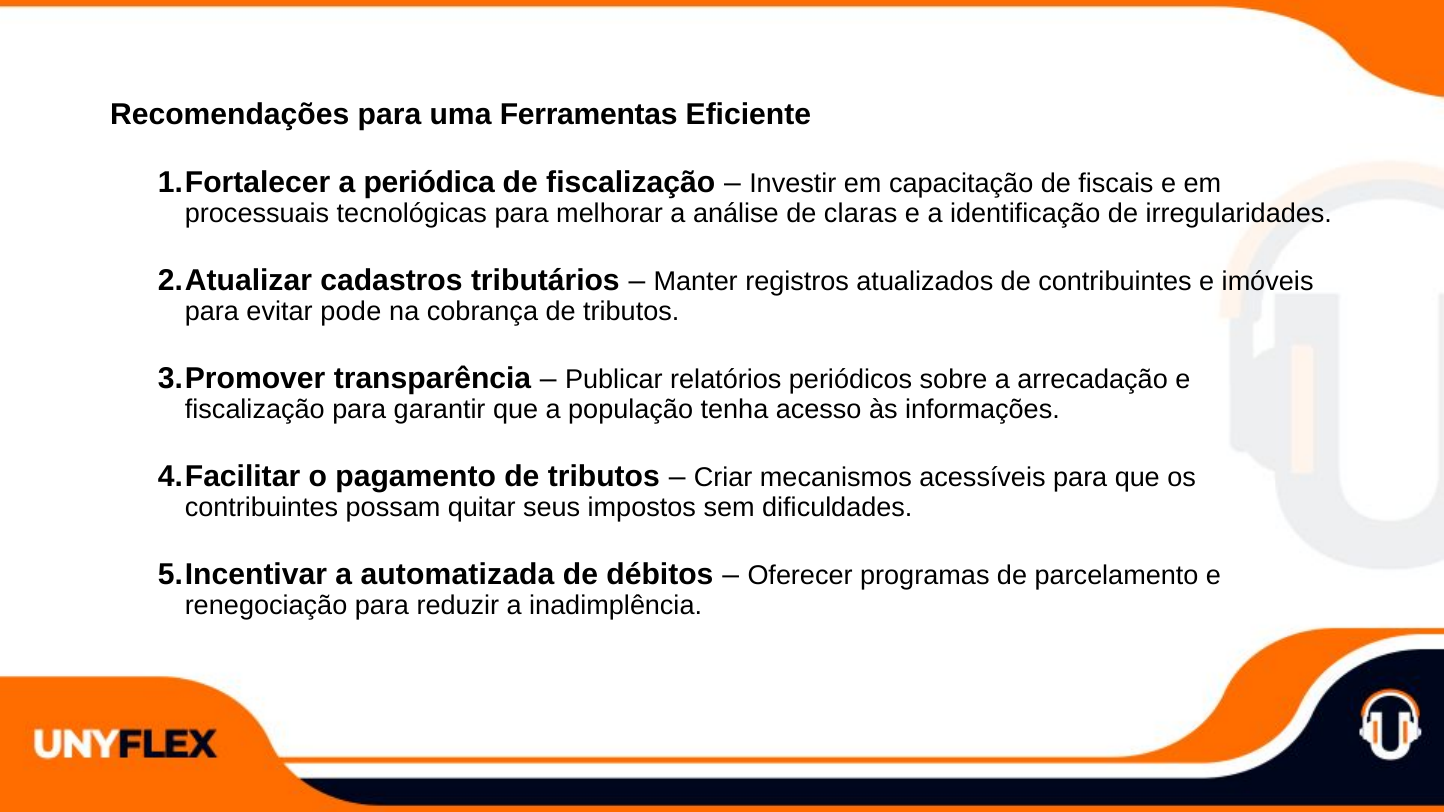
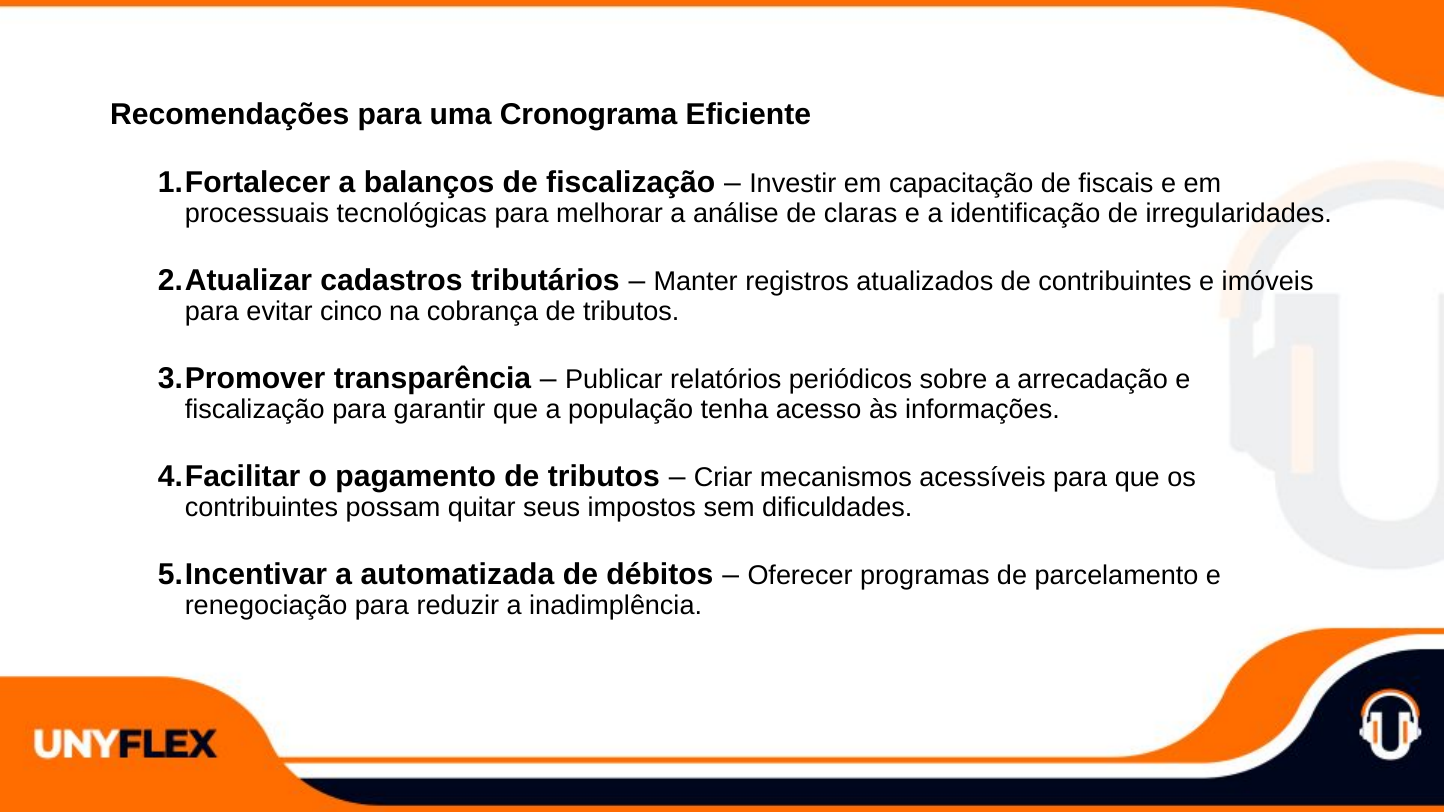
Ferramentas: Ferramentas -> Cronograma
periódica: periódica -> balanços
pode: pode -> cinco
